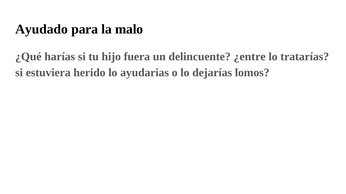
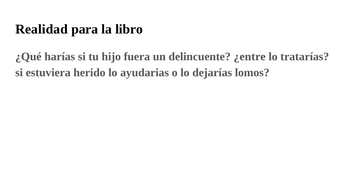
Ayudado: Ayudado -> Realidad
malo: malo -> libro
